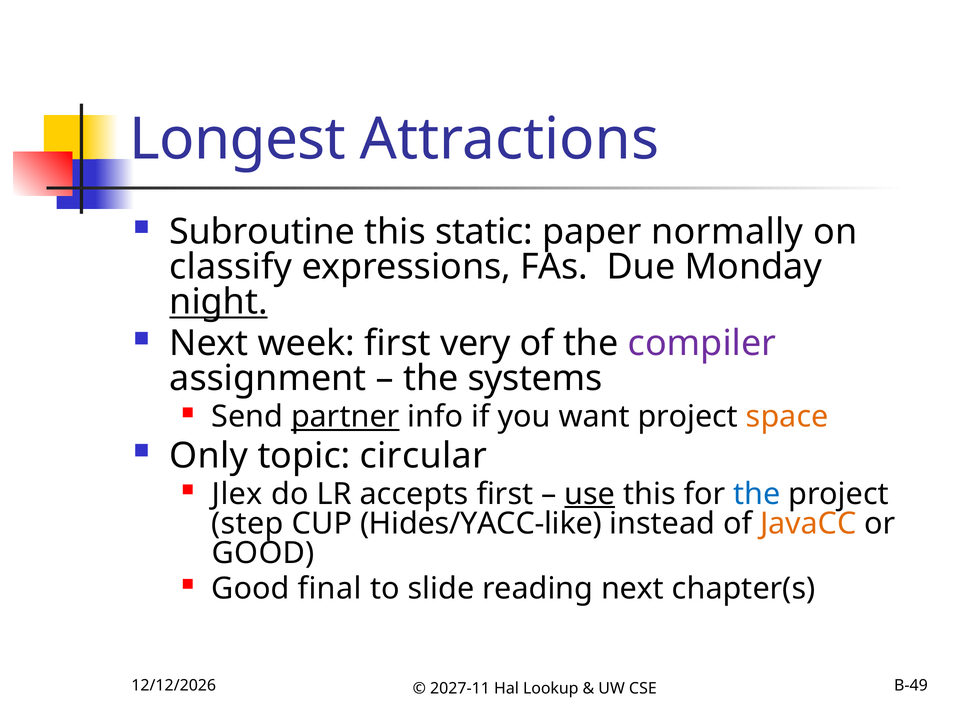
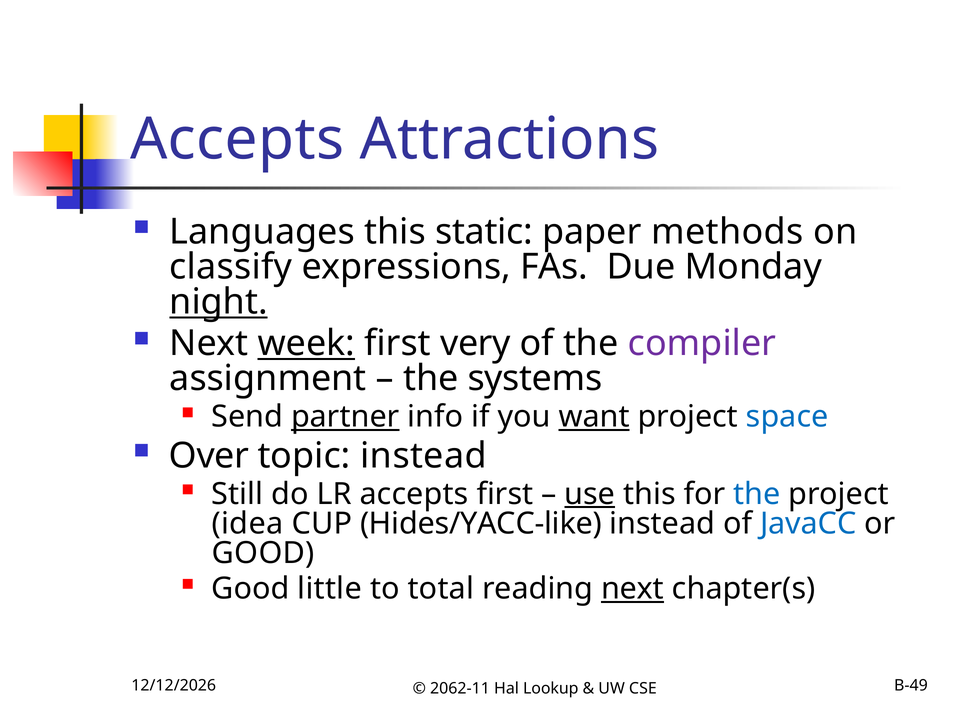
Longest at (238, 140): Longest -> Accepts
Subroutine: Subroutine -> Languages
normally: normally -> methods
week underline: none -> present
want underline: none -> present
space colour: orange -> blue
Only: Only -> Over
topic circular: circular -> instead
Jlex: Jlex -> Still
step: step -> idea
JavaCC colour: orange -> blue
final: final -> little
slide: slide -> total
next at (633, 589) underline: none -> present
2027-11: 2027-11 -> 2062-11
